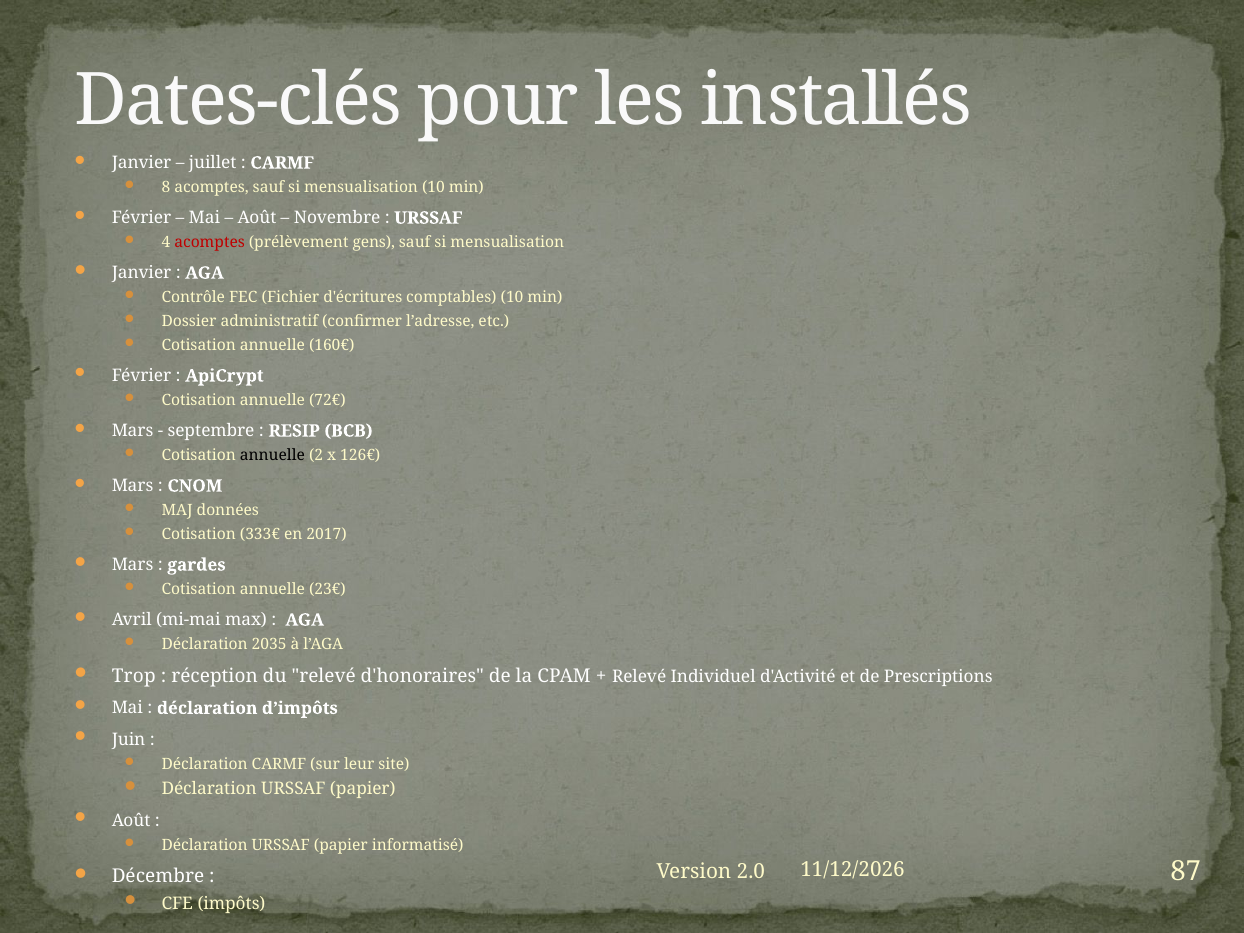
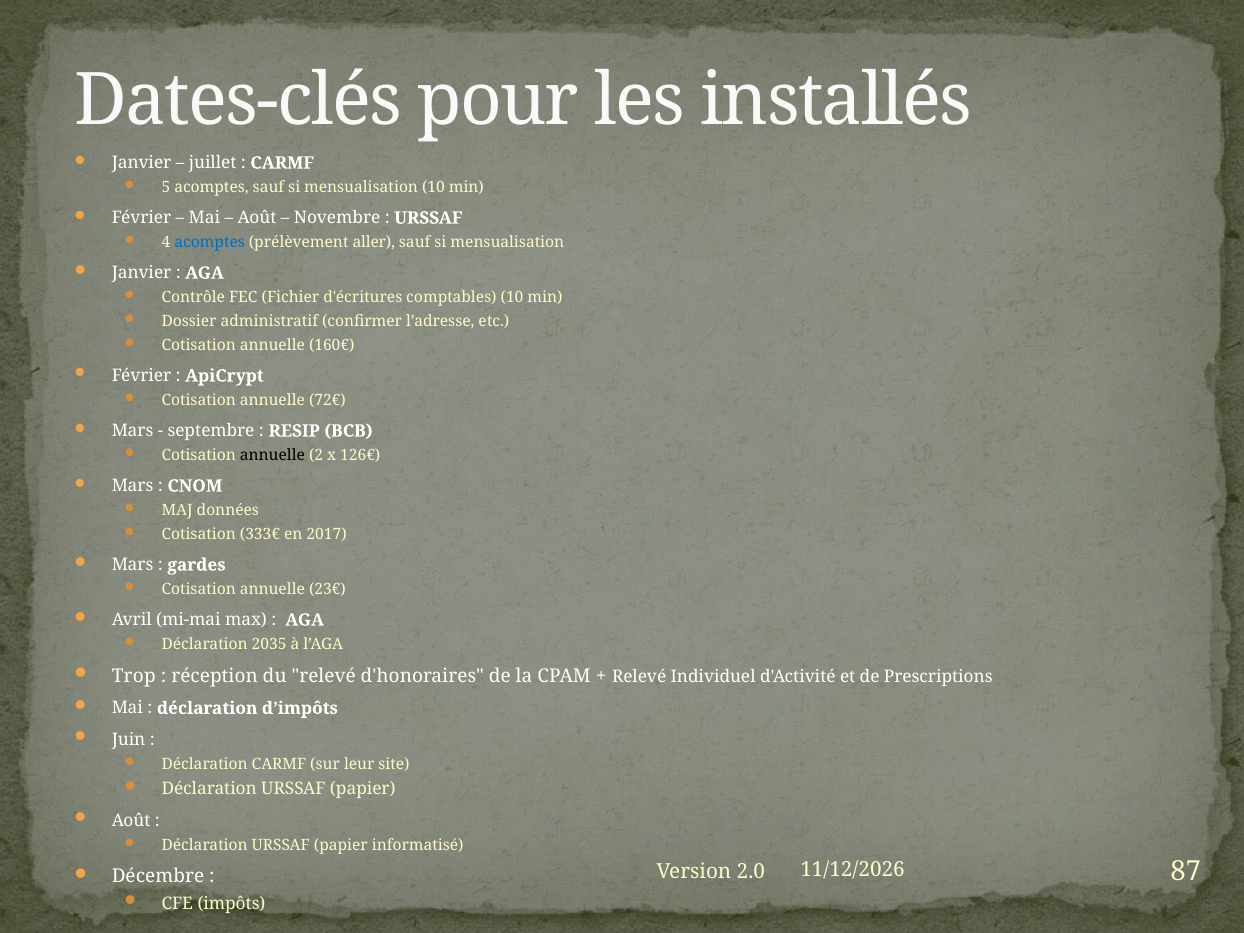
8: 8 -> 5
acomptes at (210, 243) colour: red -> blue
gens: gens -> aller
